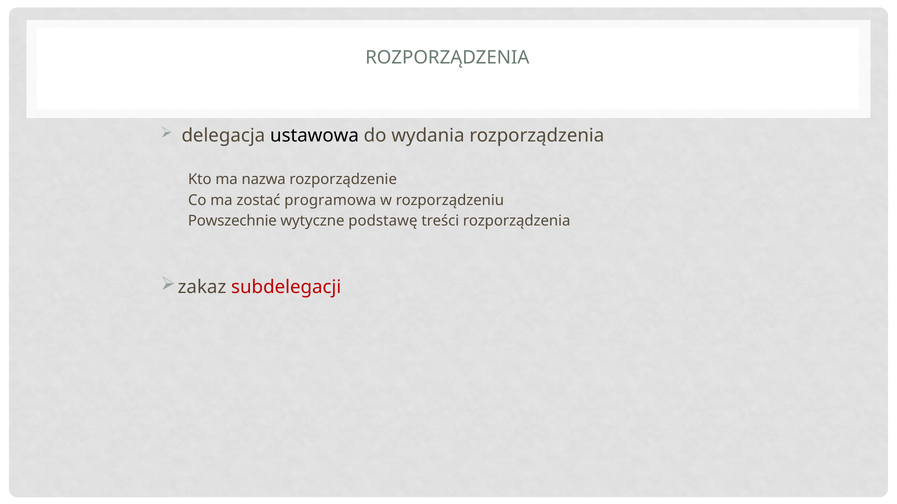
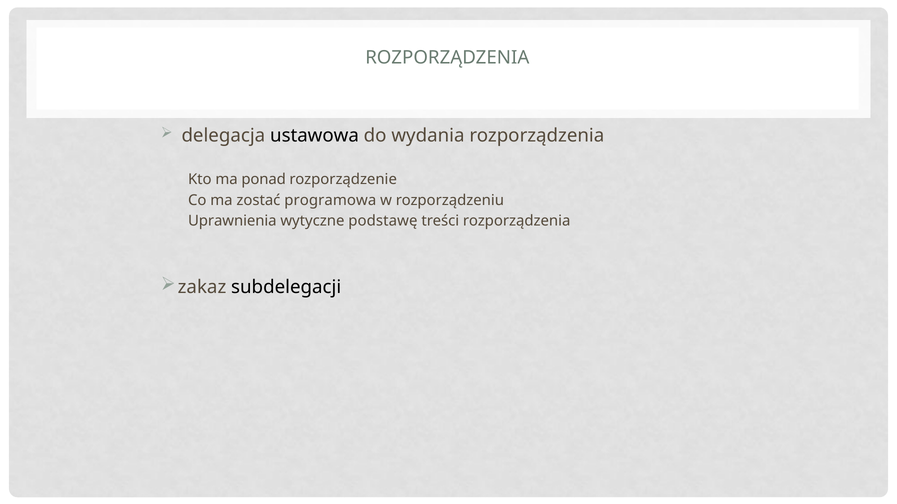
nazwa: nazwa -> ponad
Powszechnie: Powszechnie -> Uprawnienia
subdelegacji colour: red -> black
